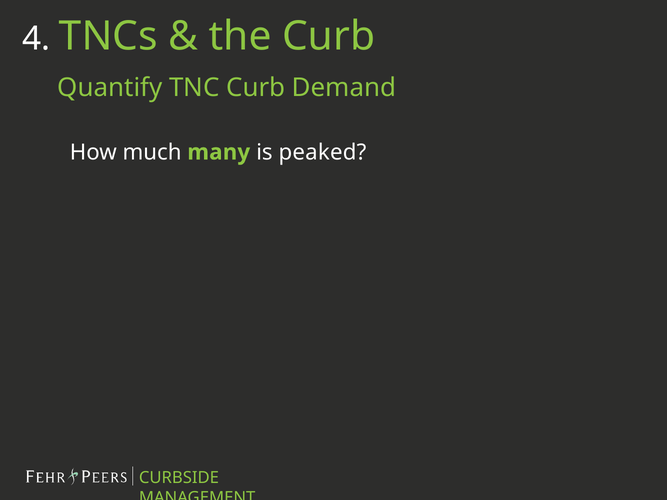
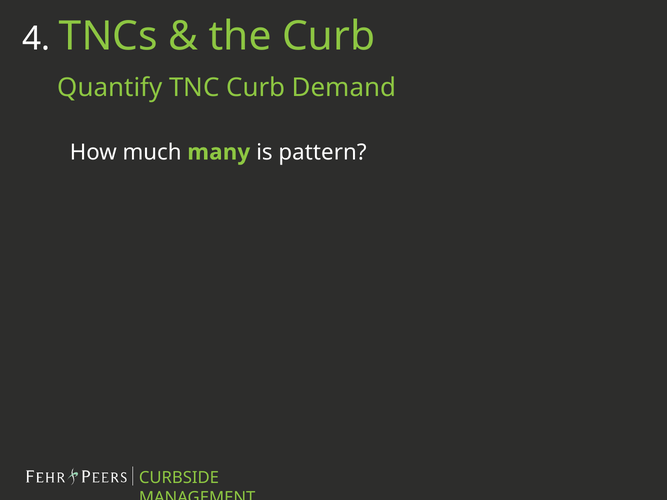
peaked: peaked -> pattern
